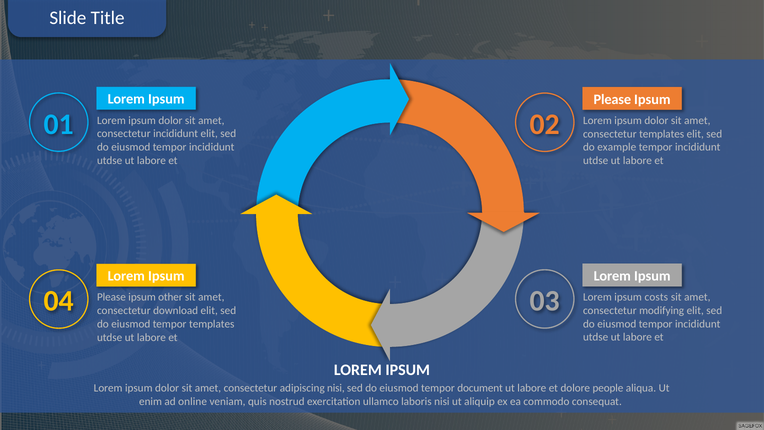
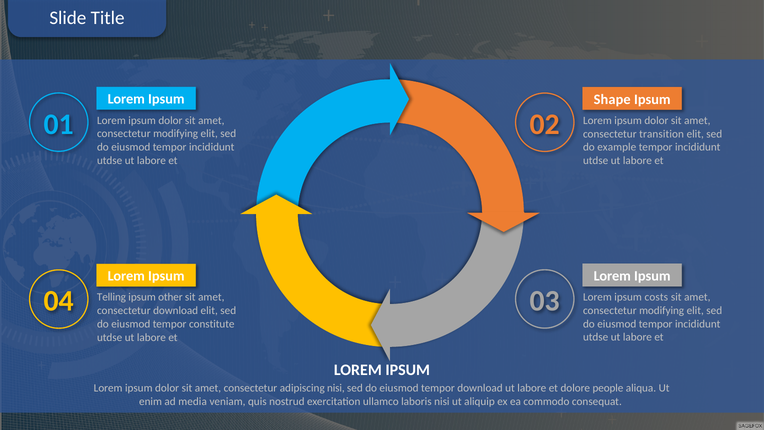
Please at (612, 99): Please -> Shape
incididunt at (176, 134): incididunt -> modifying
consectetur templates: templates -> transition
04 Please: Please -> Telling
tempor templates: templates -> constitute
tempor document: document -> download
online: online -> media
